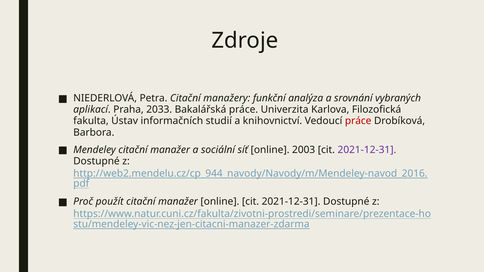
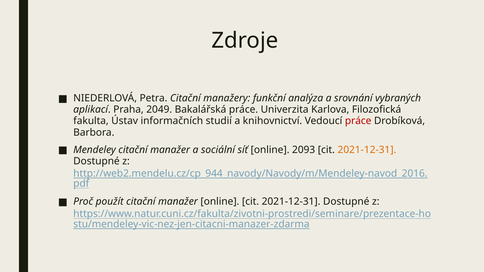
2033: 2033 -> 2049
2003: 2003 -> 2093
2021-12-31 at (367, 150) colour: purple -> orange
